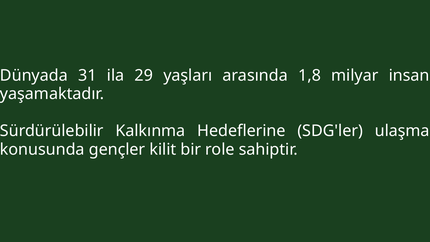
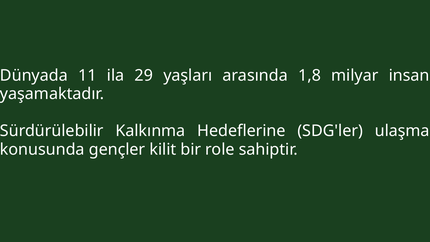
31: 31 -> 11
